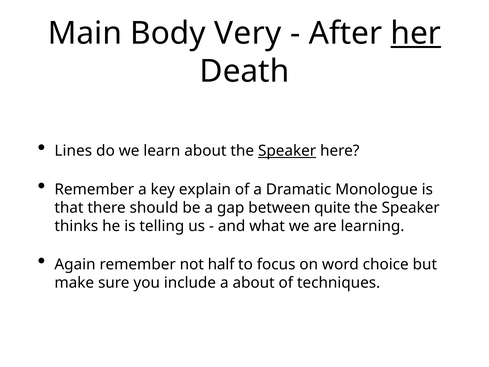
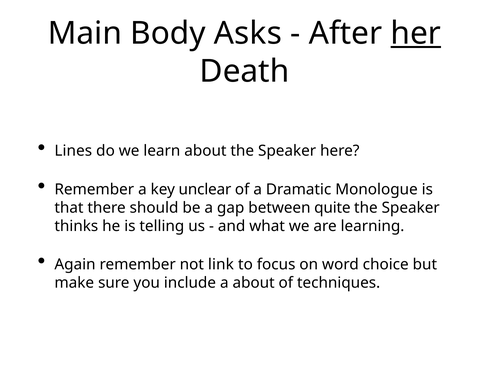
Very: Very -> Asks
Speaker at (287, 151) underline: present -> none
explain: explain -> unclear
half: half -> link
